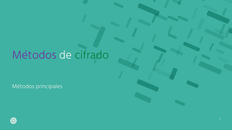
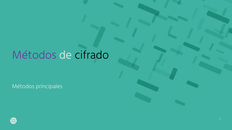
cifrado colour: green -> black
